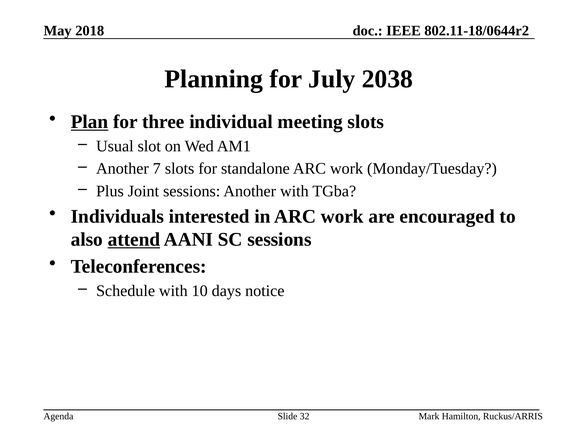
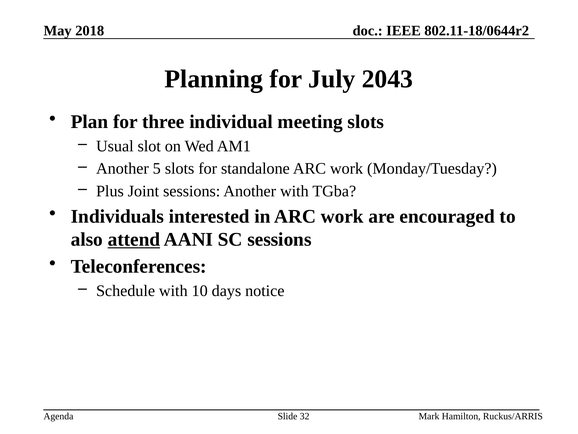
2038: 2038 -> 2043
Plan underline: present -> none
7: 7 -> 5
